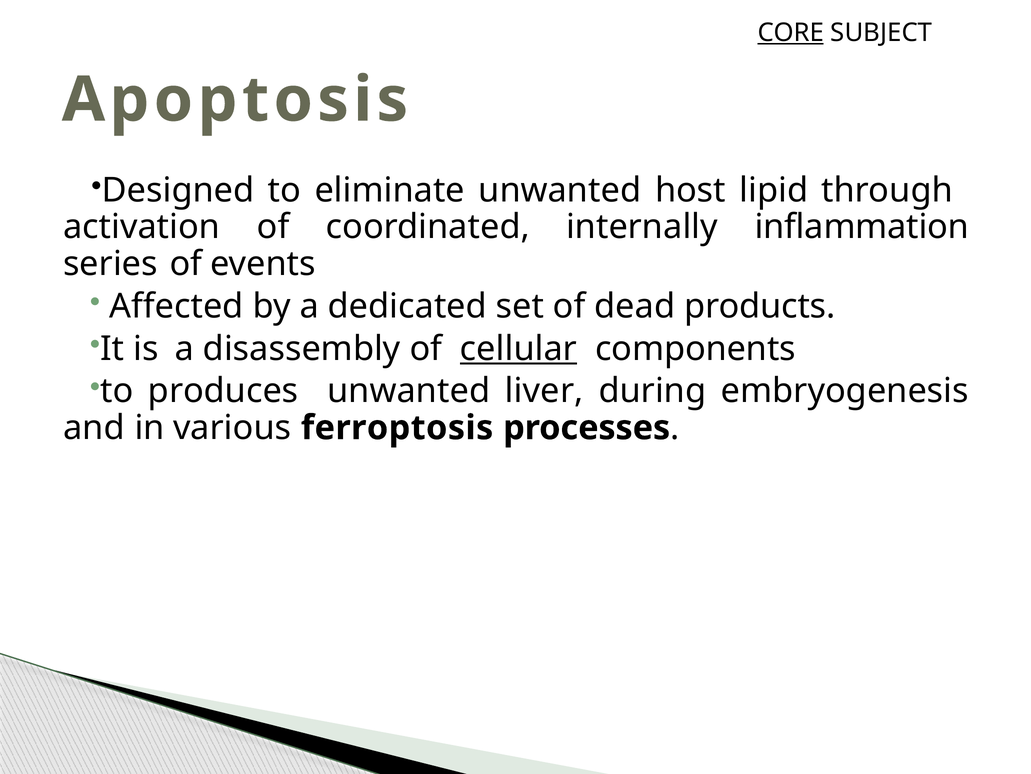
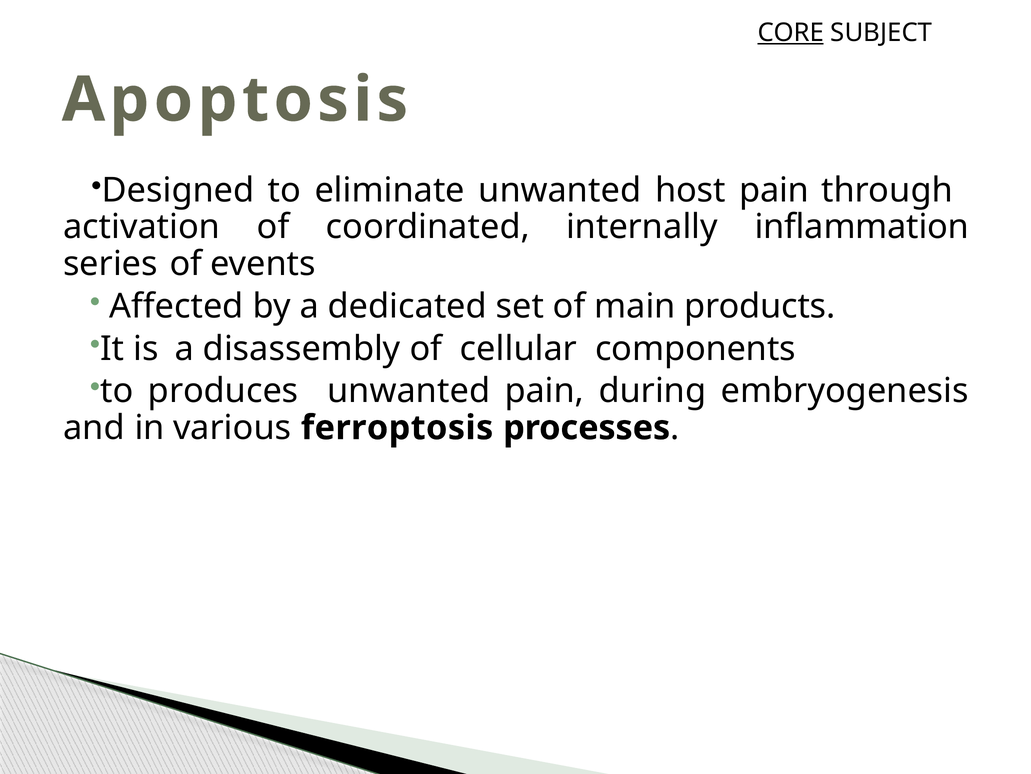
host lipid: lipid -> pain
dead: dead -> main
cellular underline: present -> none
unwanted liver: liver -> pain
